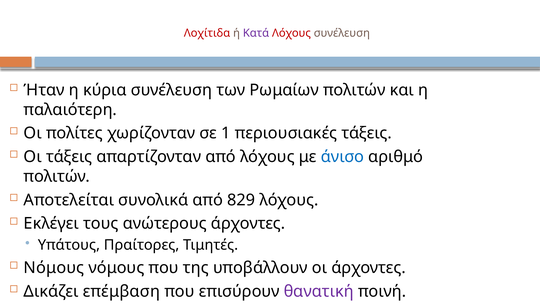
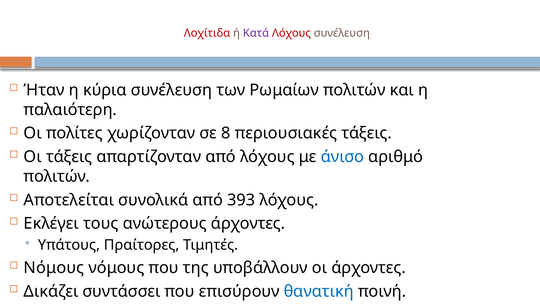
1: 1 -> 8
829: 829 -> 393
επέμβαση: επέμβαση -> συντάσσει
θανατική colour: purple -> blue
